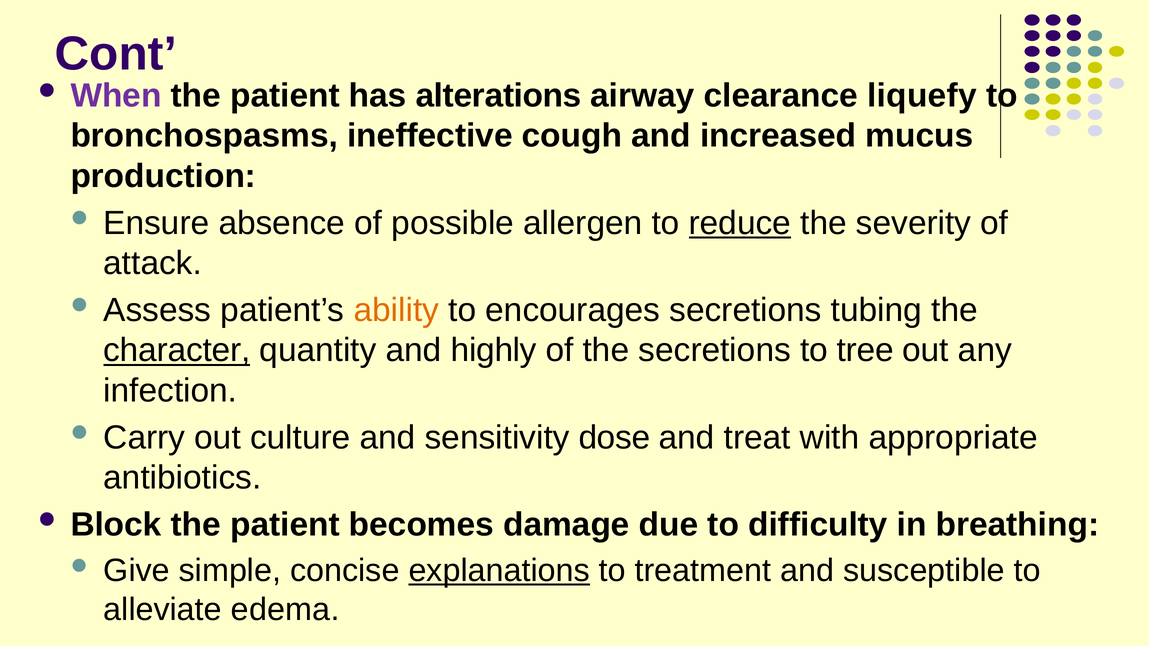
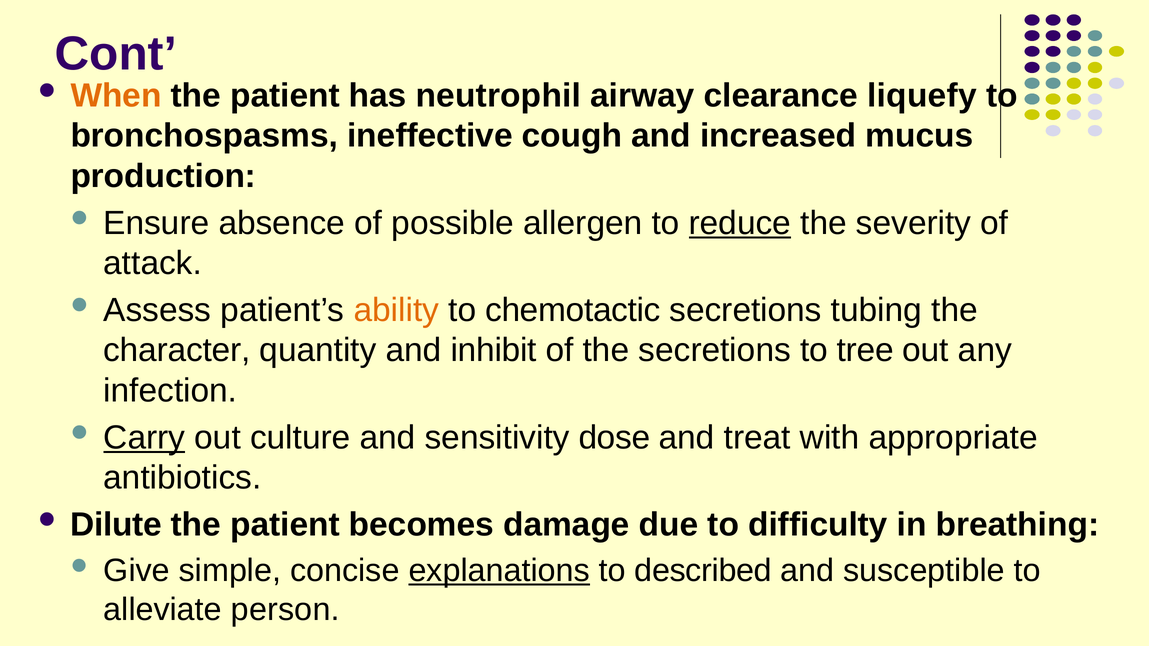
When colour: purple -> orange
alterations: alterations -> neutrophil
encourages: encourages -> chemotactic
character underline: present -> none
highly: highly -> inhibit
Carry underline: none -> present
Block: Block -> Dilute
treatment: treatment -> described
edema: edema -> person
